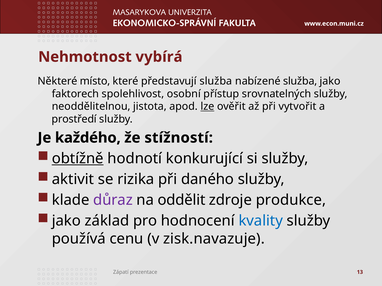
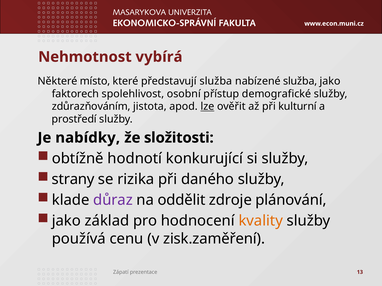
srovnatelných: srovnatelných -> demografické
neoddělitelnou: neoddělitelnou -> zdůrazňováním
vytvořit: vytvořit -> kulturní
každého: každého -> nabídky
stížností: stížností -> složitosti
obtížně underline: present -> none
aktivit: aktivit -> strany
produkce: produkce -> plánování
kvality colour: blue -> orange
zisk.navazuje: zisk.navazuje -> zisk.zaměření
